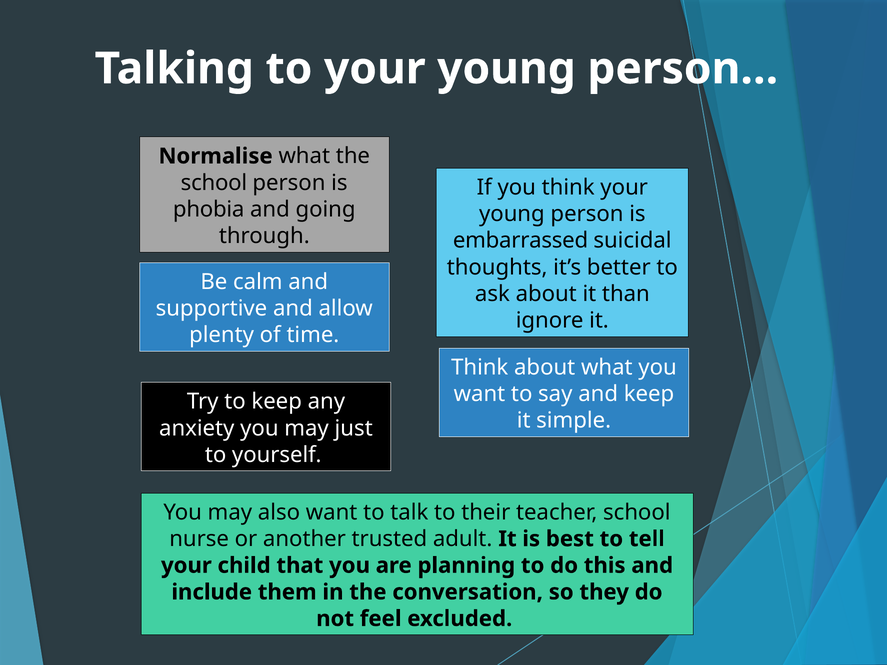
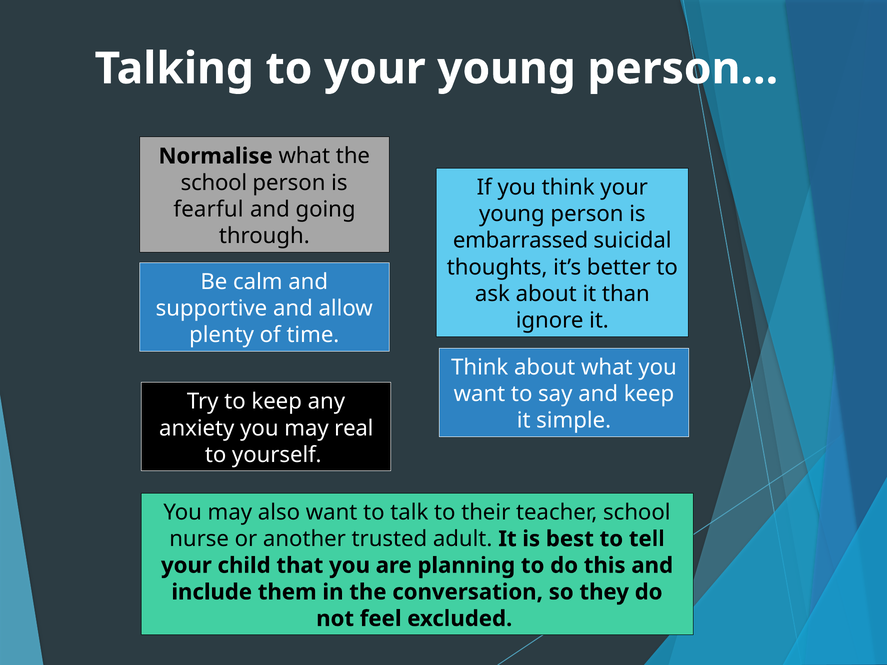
phobia: phobia -> fearful
just: just -> real
